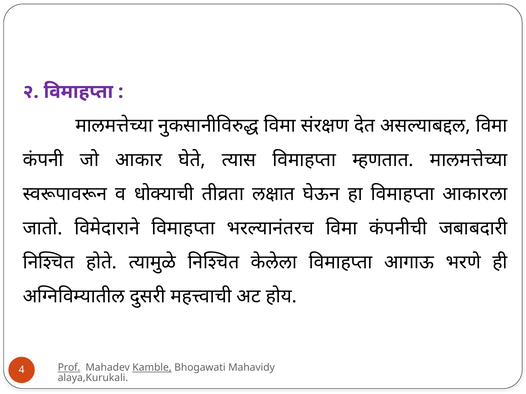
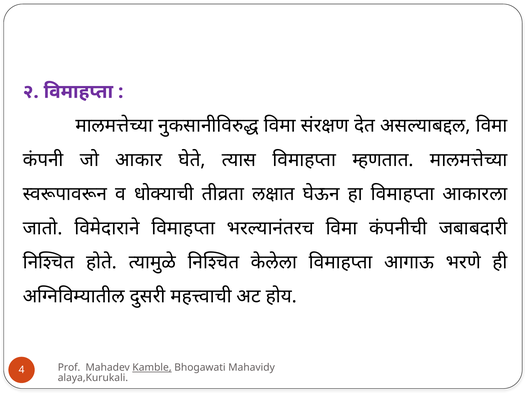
Prof underline: present -> none
